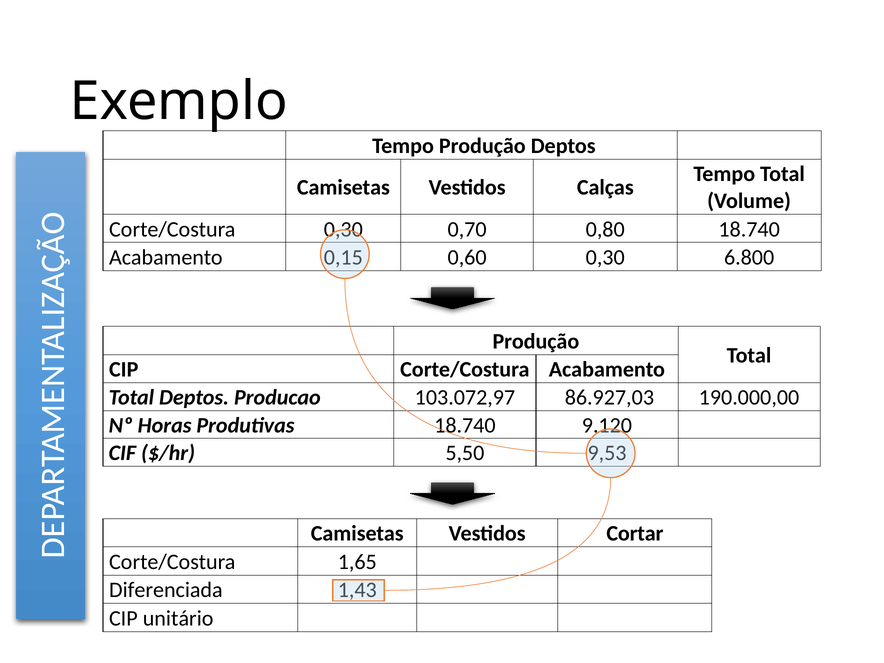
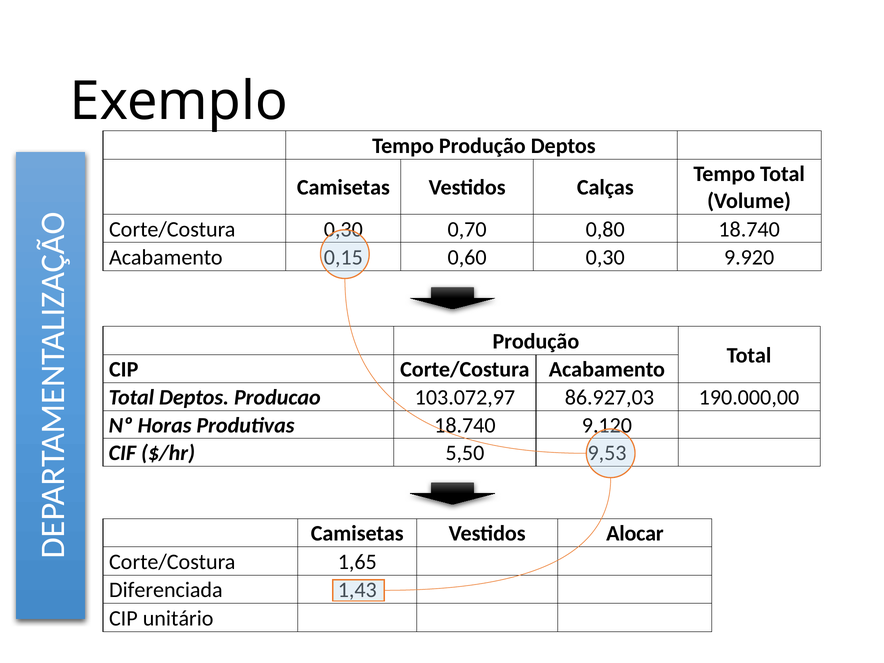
6.800: 6.800 -> 9.920
Cortar: Cortar -> Alocar
